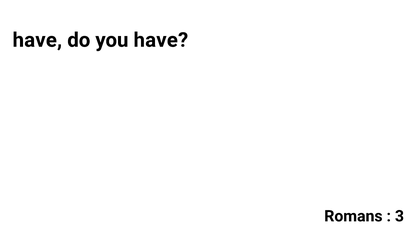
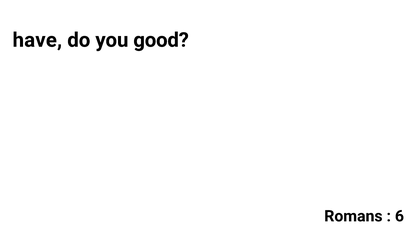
you have: have -> good
3: 3 -> 6
